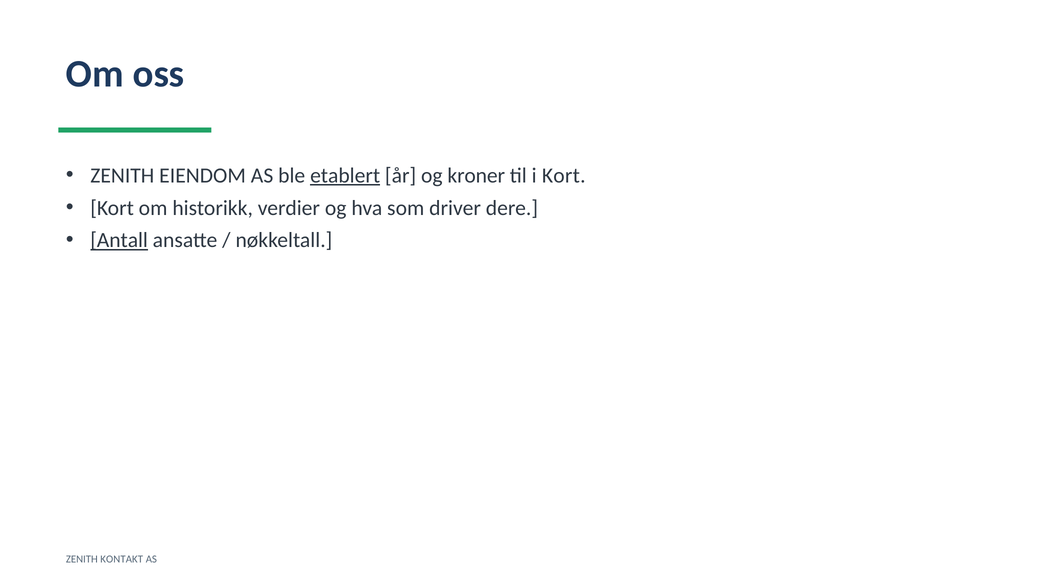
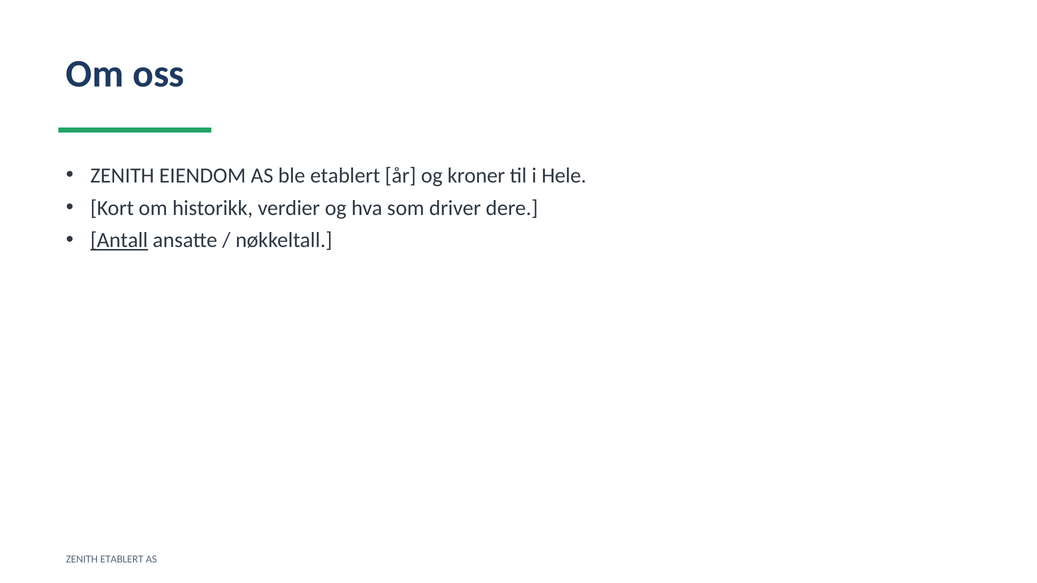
etablert at (345, 176) underline: present -> none
i Kort: Kort -> Hele
ZENITH KONTAKT: KONTAKT -> ETABLERT
